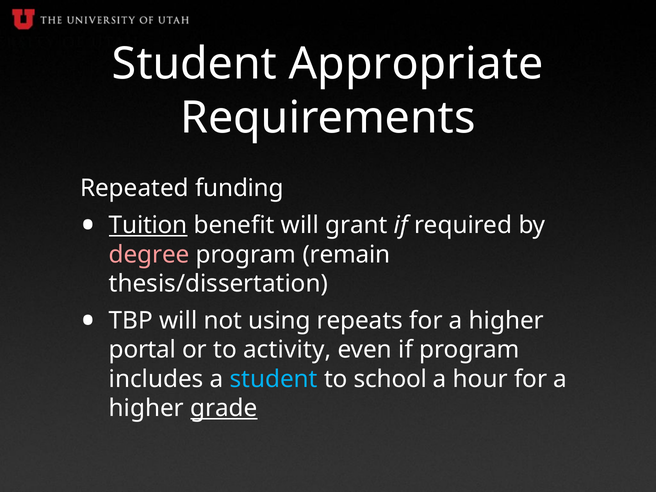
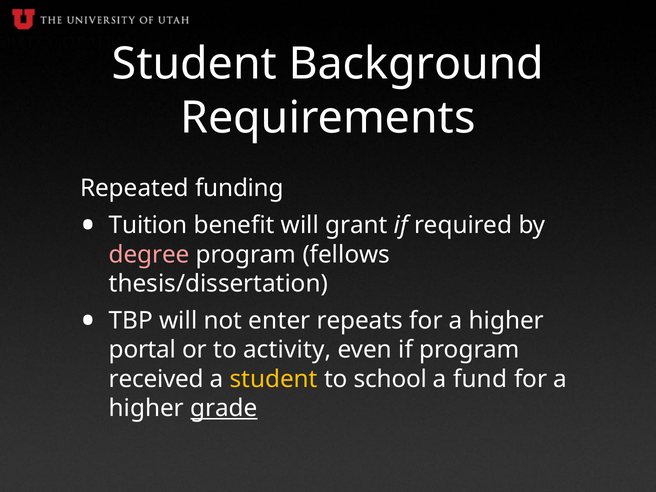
Appropriate: Appropriate -> Background
Tuition underline: present -> none
remain: remain -> fellows
using: using -> enter
includes: includes -> received
student at (274, 379) colour: light blue -> yellow
hour: hour -> fund
